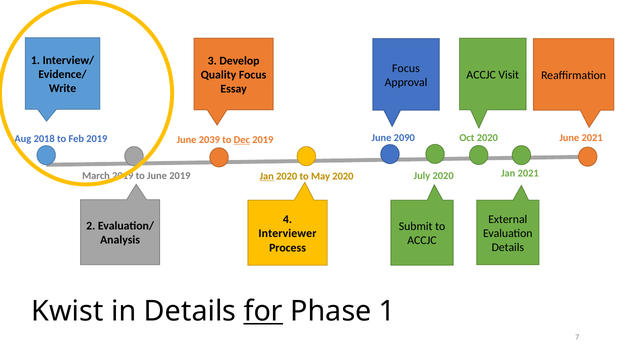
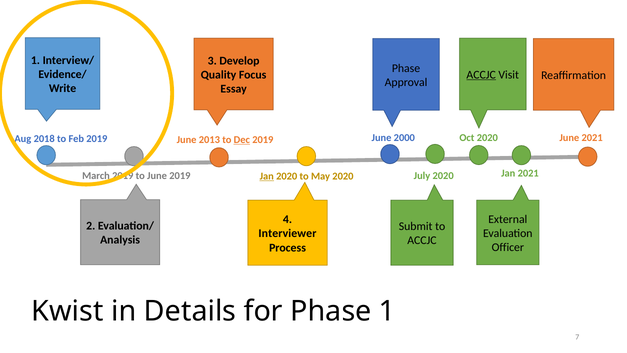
Focus at (406, 68): Focus -> Phase
ACCJC at (481, 75) underline: none -> present
2090: 2090 -> 2000
2039: 2039 -> 2013
Details at (508, 247): Details -> Officer
for underline: present -> none
